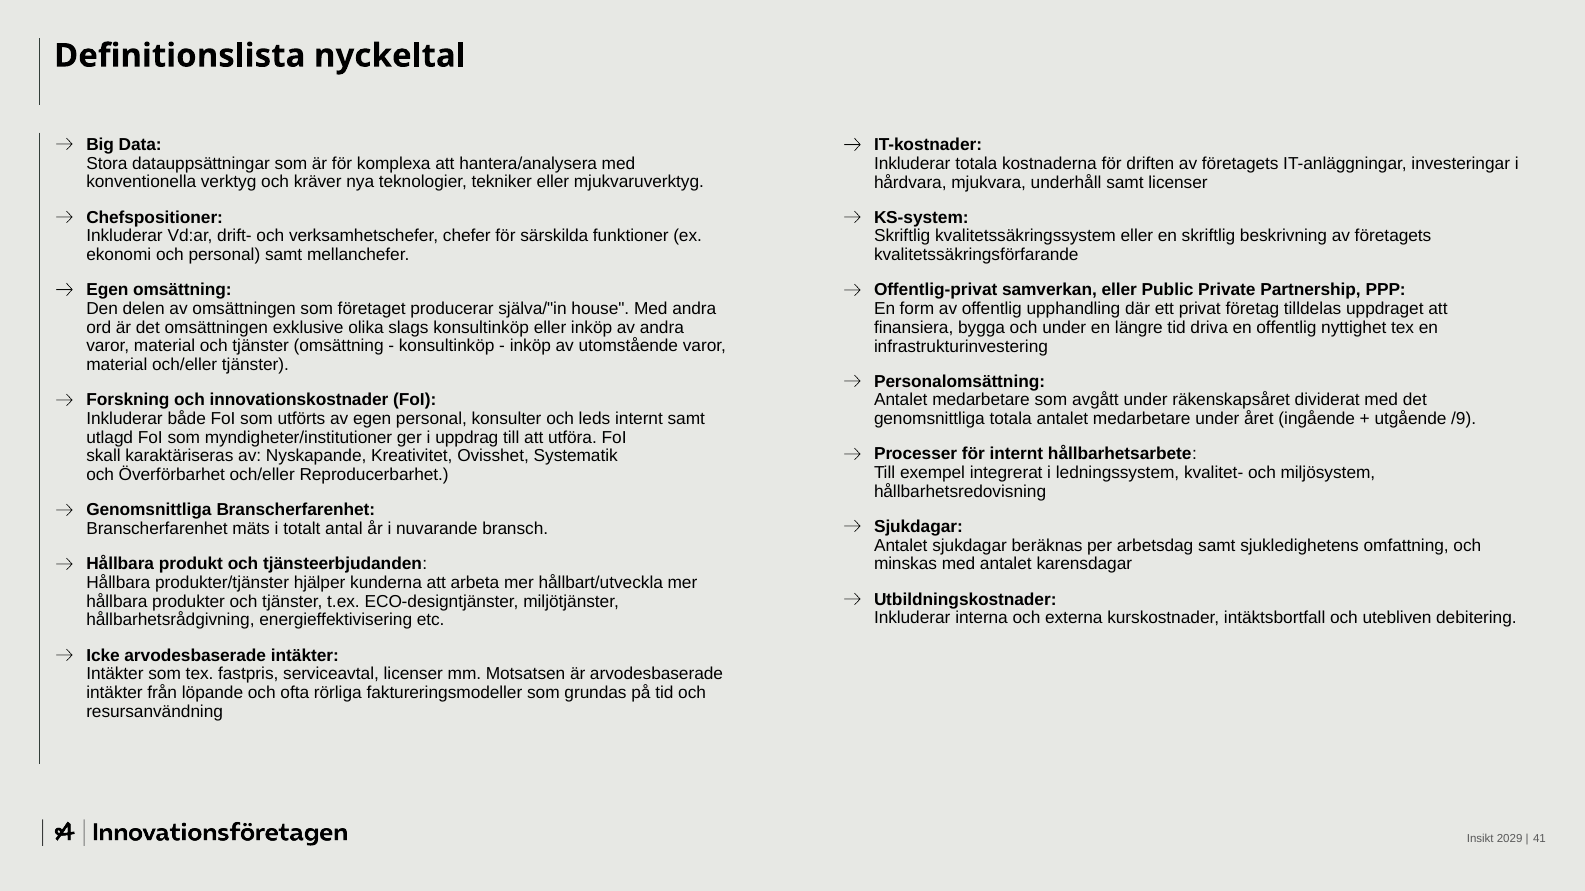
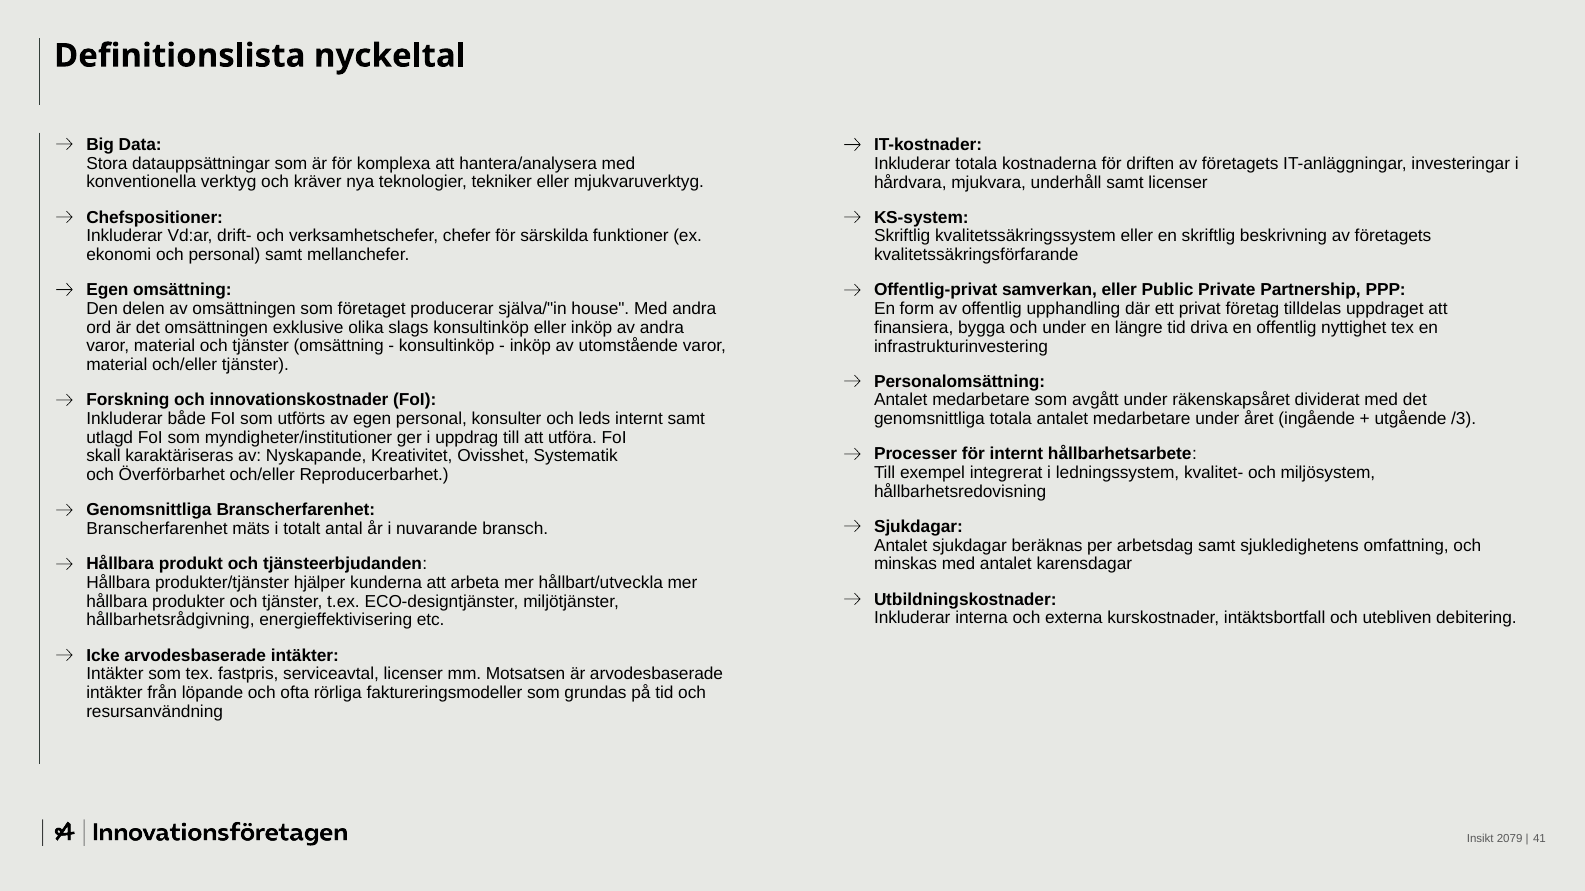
/9: /9 -> /3
2029: 2029 -> 2079
